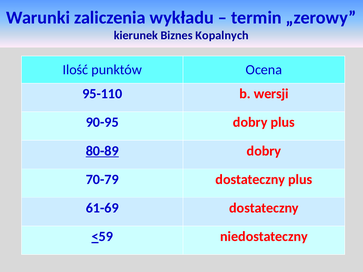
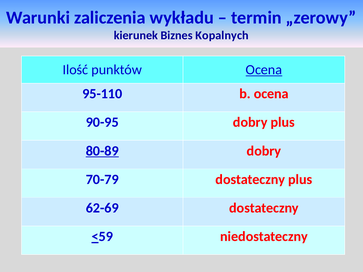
Ocena at (264, 70) underline: none -> present
b wersji: wersji -> ocena
61-69: 61-69 -> 62-69
